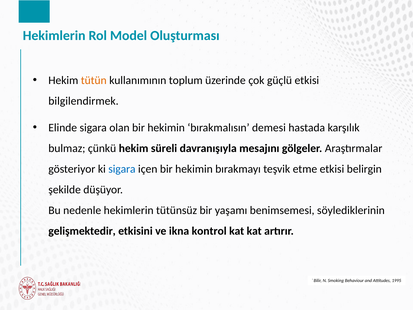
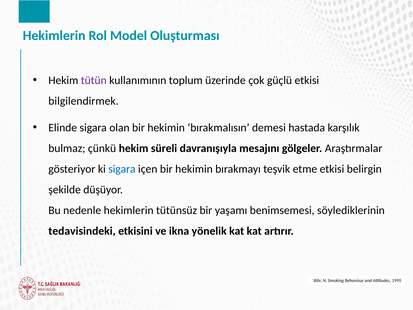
tütün colour: orange -> purple
gelişmektedir: gelişmektedir -> tedavisindeki
kontrol: kontrol -> yönelik
